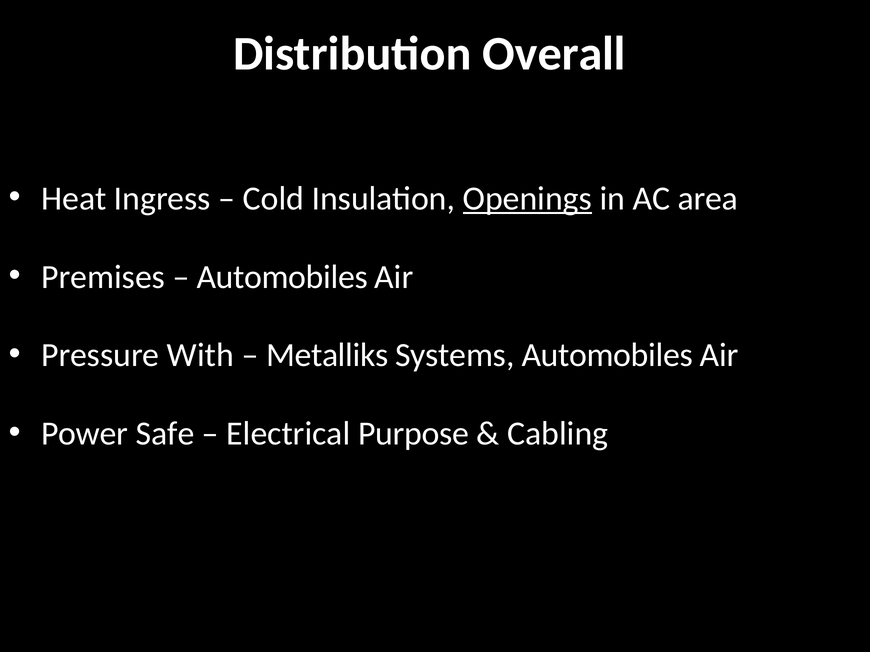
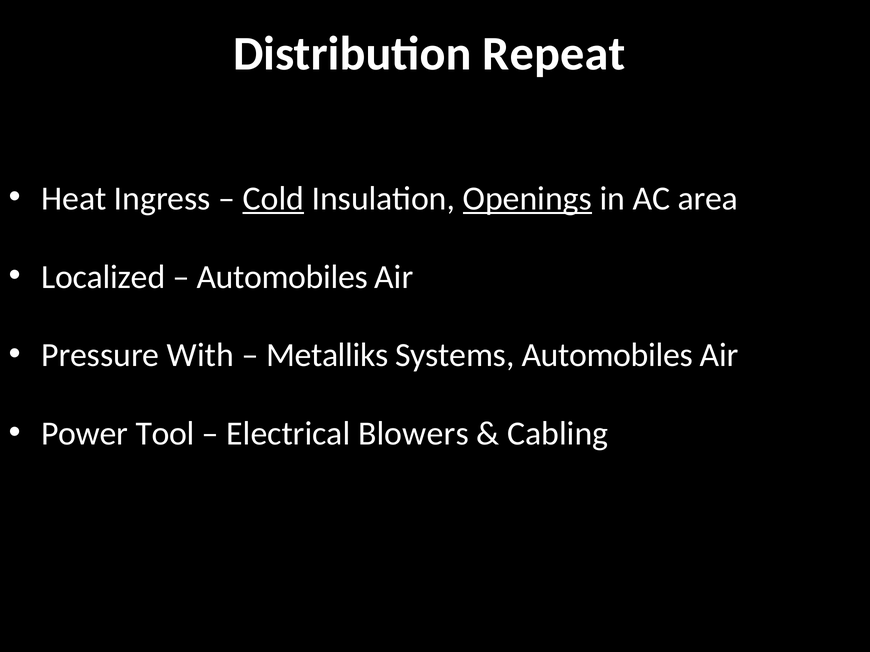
Overall: Overall -> Repeat
Cold underline: none -> present
Premises: Premises -> Localized
Safe: Safe -> Tool
Purpose: Purpose -> Blowers
